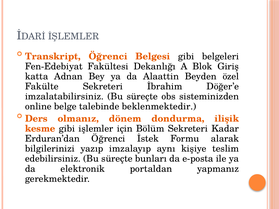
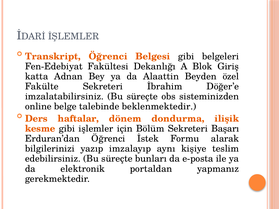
olmanız: olmanız -> haftalar
Kadar: Kadar -> Başarı
